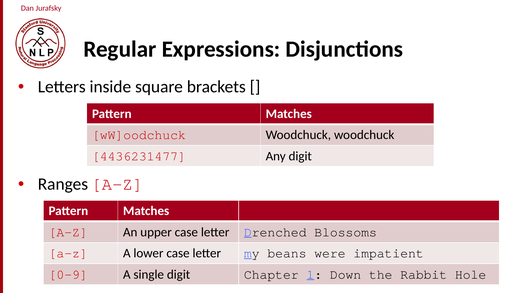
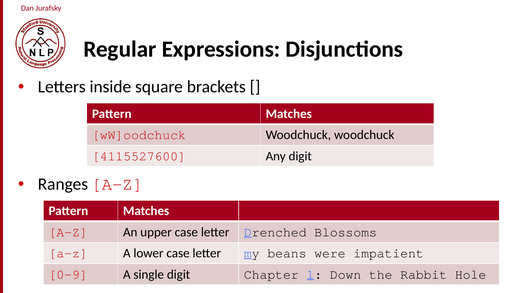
4436231477: 4436231477 -> 4115527600
